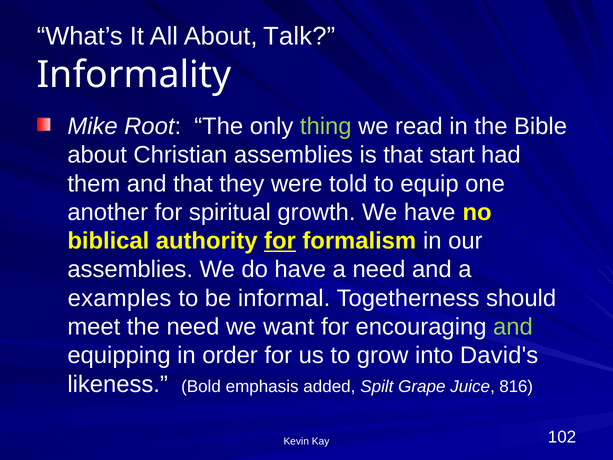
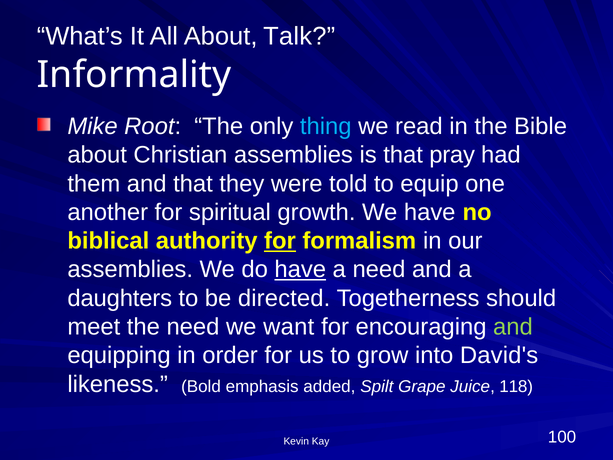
thing colour: light green -> light blue
start: start -> pray
have at (300, 269) underline: none -> present
examples: examples -> daughters
informal: informal -> directed
816: 816 -> 118
102: 102 -> 100
